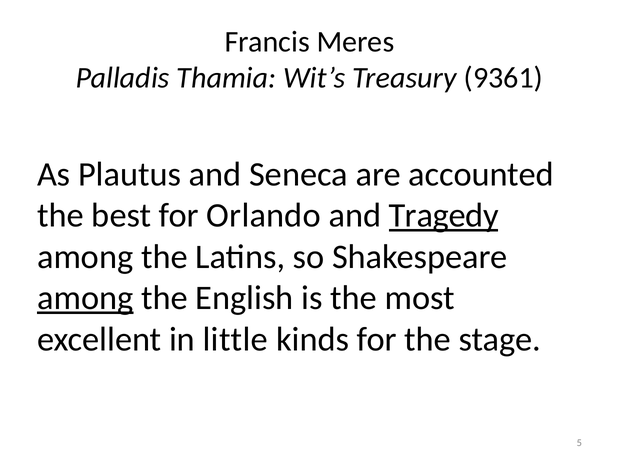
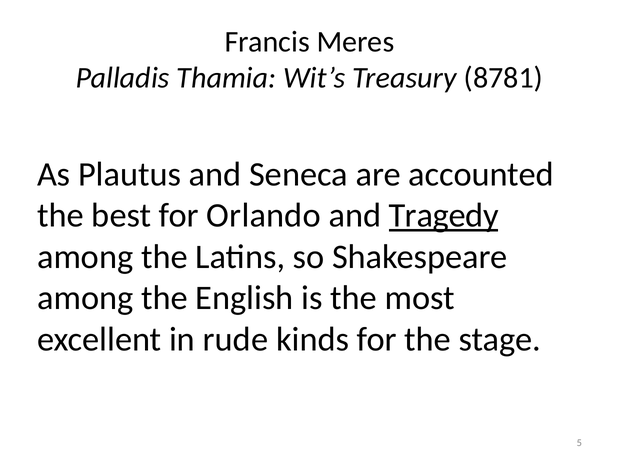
9361: 9361 -> 8781
among at (85, 298) underline: present -> none
little: little -> rude
